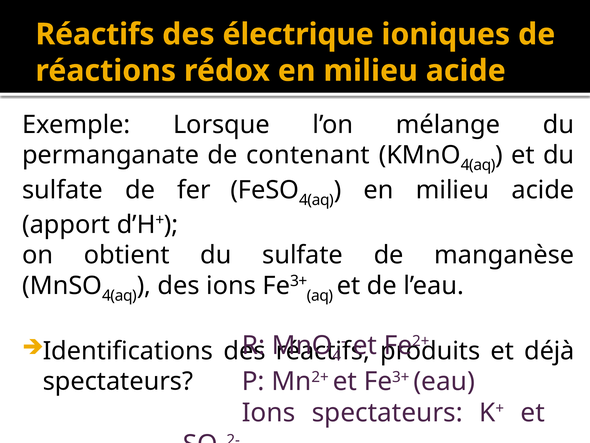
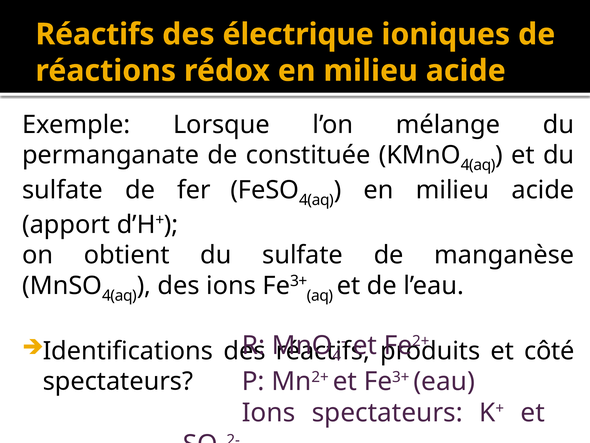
contenant: contenant -> constituée
déjà: déjà -> côté
